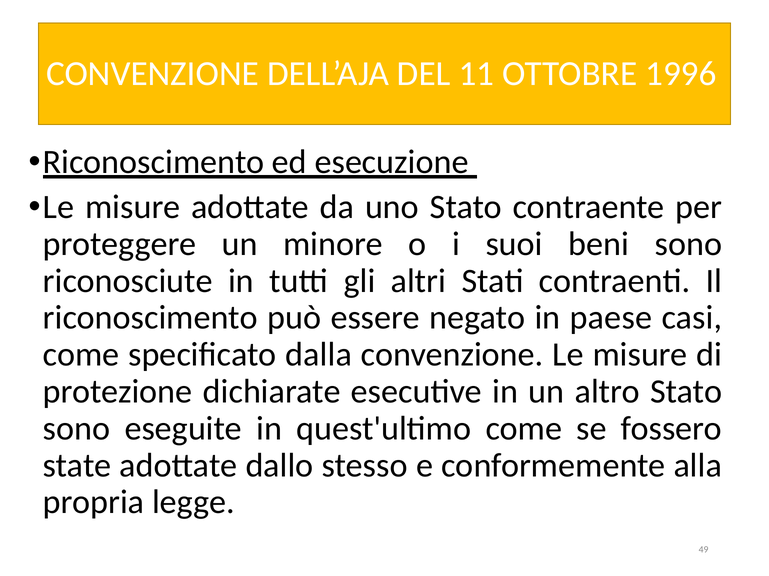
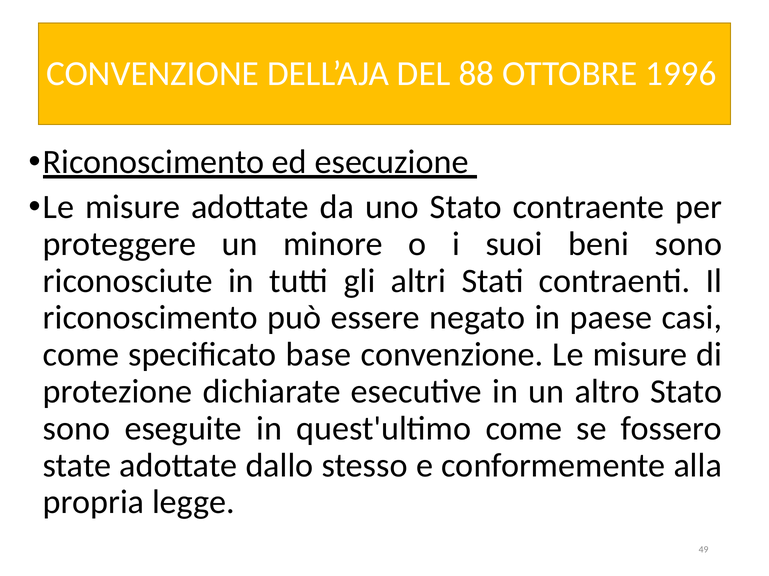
11: 11 -> 88
dalla: dalla -> base
